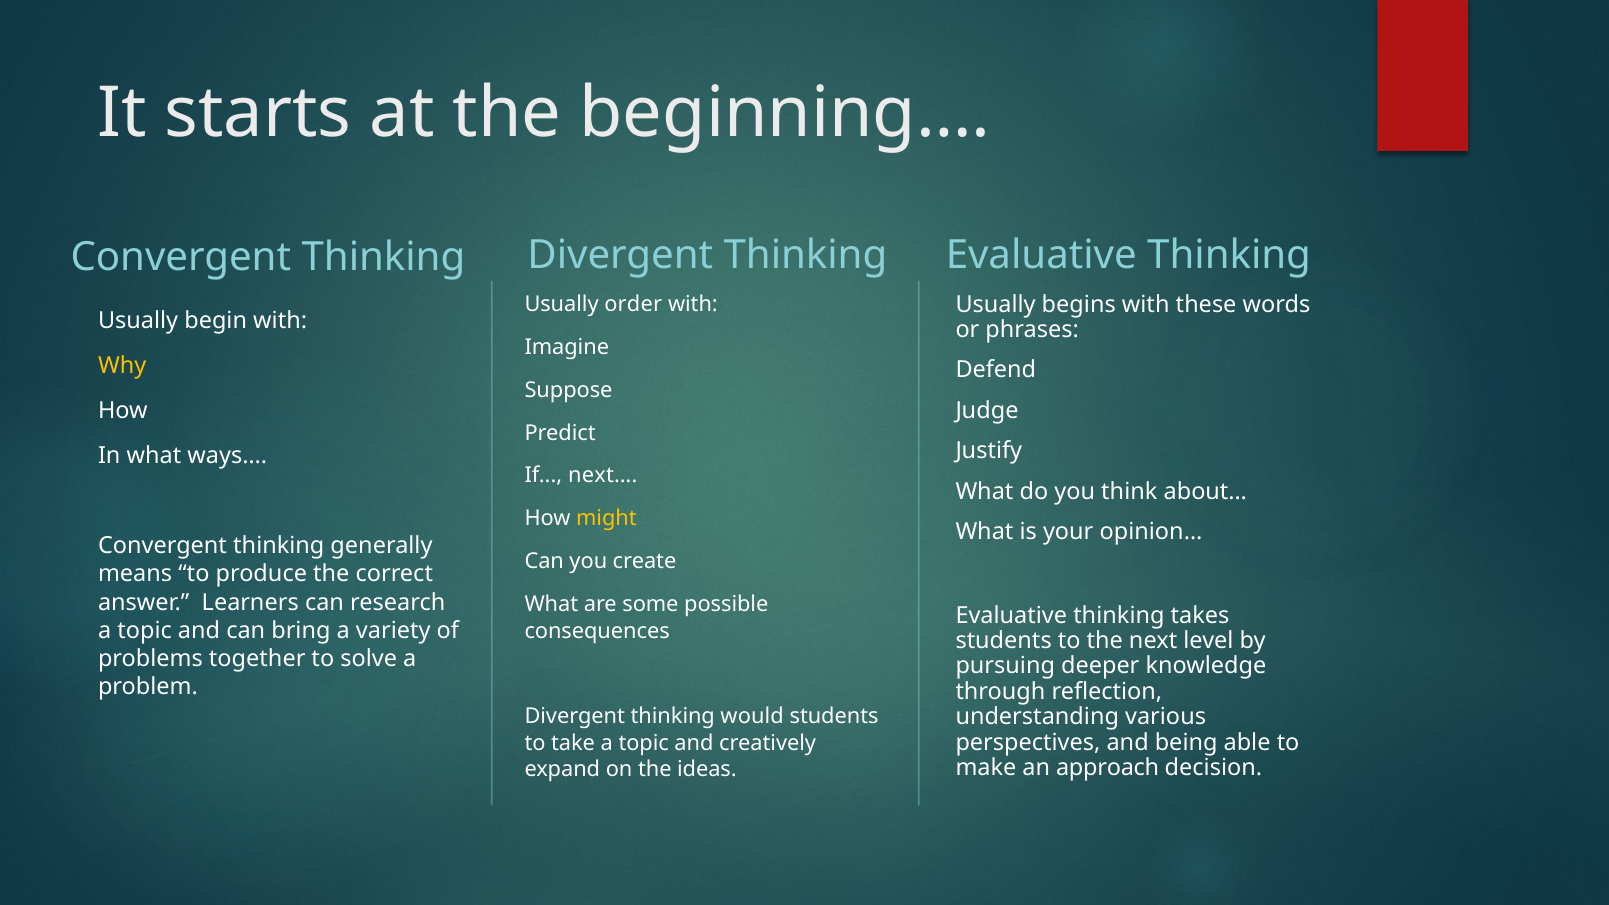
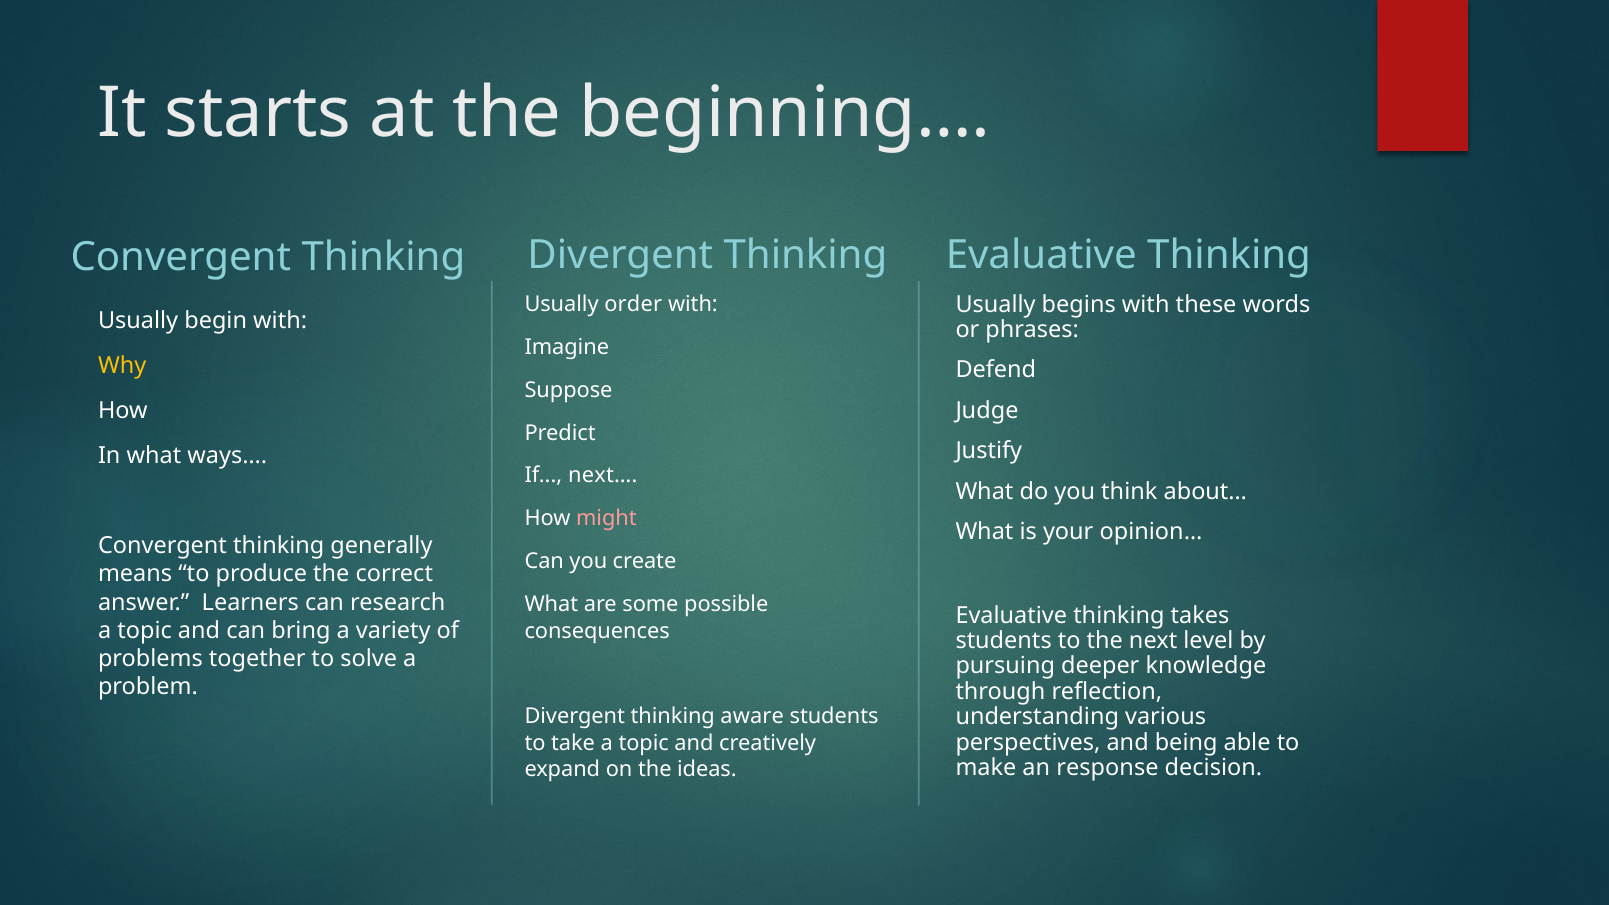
might colour: yellow -> pink
would: would -> aware
approach: approach -> response
